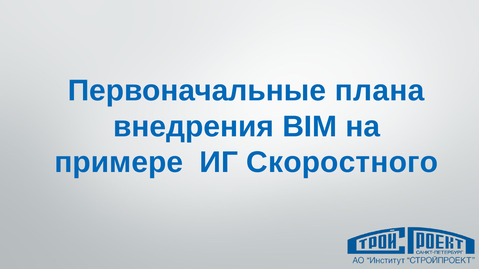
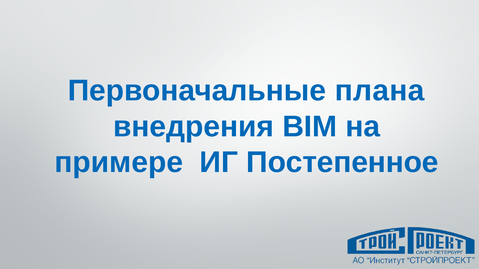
Скоростного: Скоростного -> Постепенное
